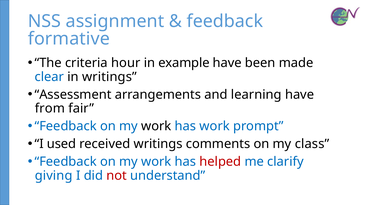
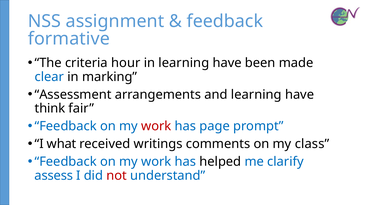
in example: example -> learning
in writings: writings -> marking
from: from -> think
work at (156, 126) colour: black -> red
has work: work -> page
used: used -> what
helped colour: red -> black
giving: giving -> assess
